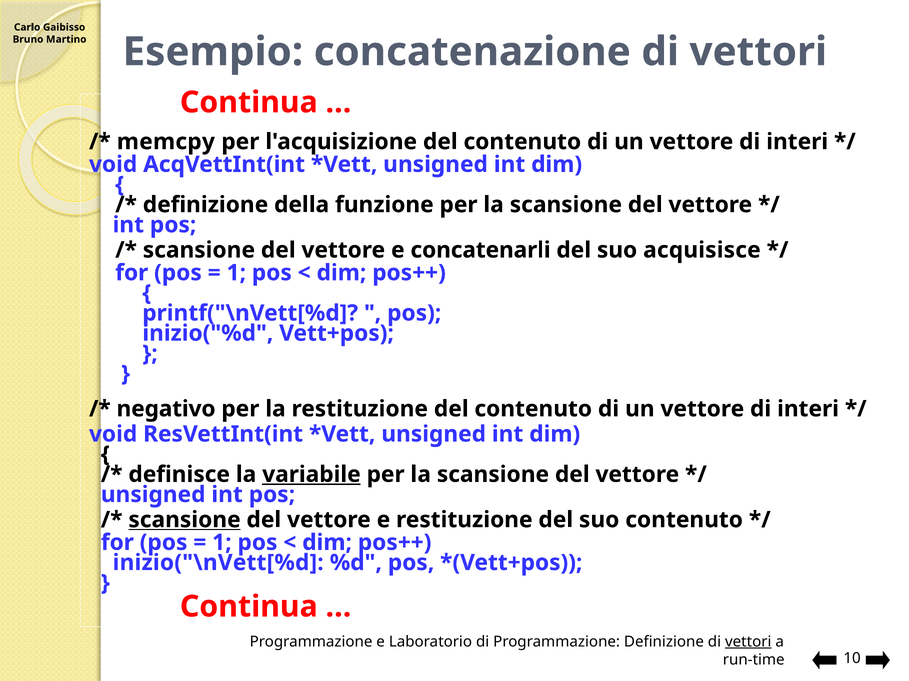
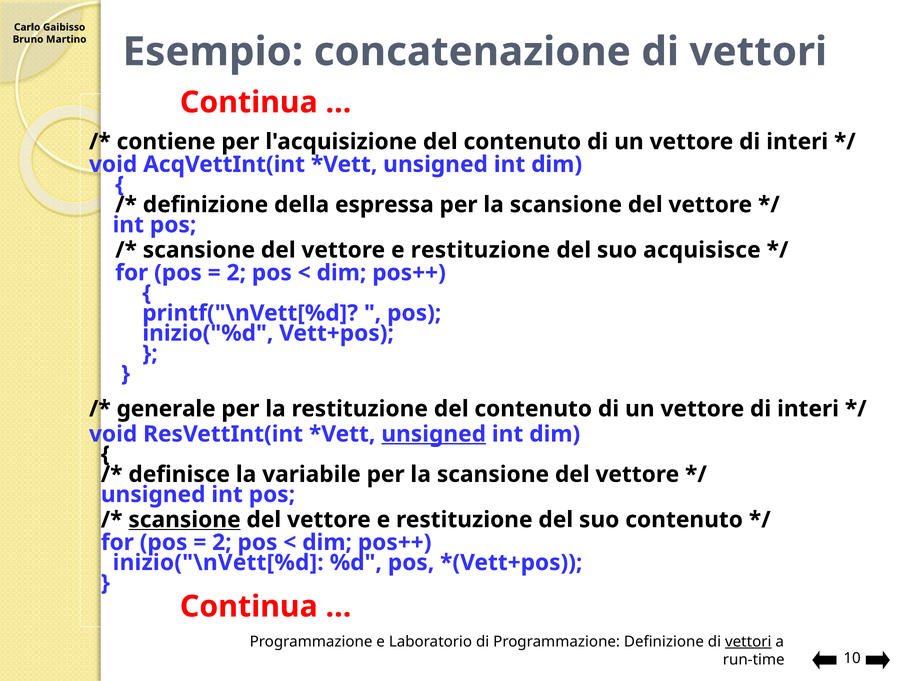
memcpy: memcpy -> contiene
funzione: funzione -> espressa
concatenarli at (481, 250): concatenarli -> restituzione
1 at (236, 273): 1 -> 2
negativo: negativo -> generale
unsigned at (434, 435) underline: none -> present
variabile underline: present -> none
1 at (222, 543): 1 -> 2
